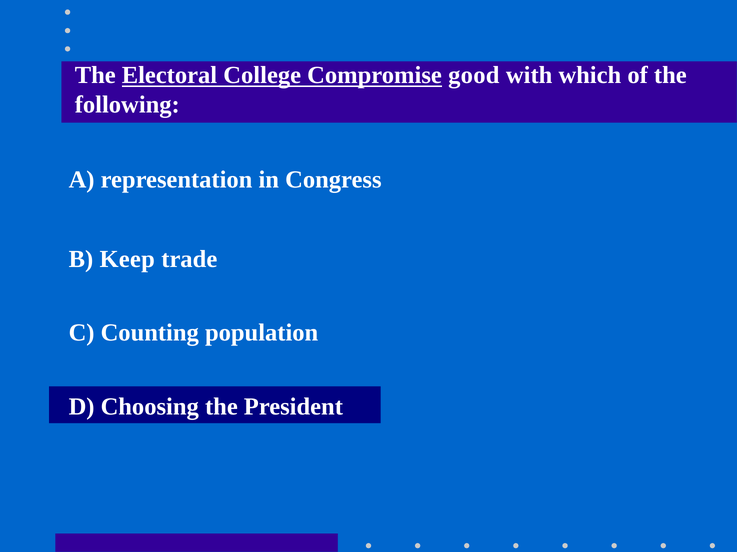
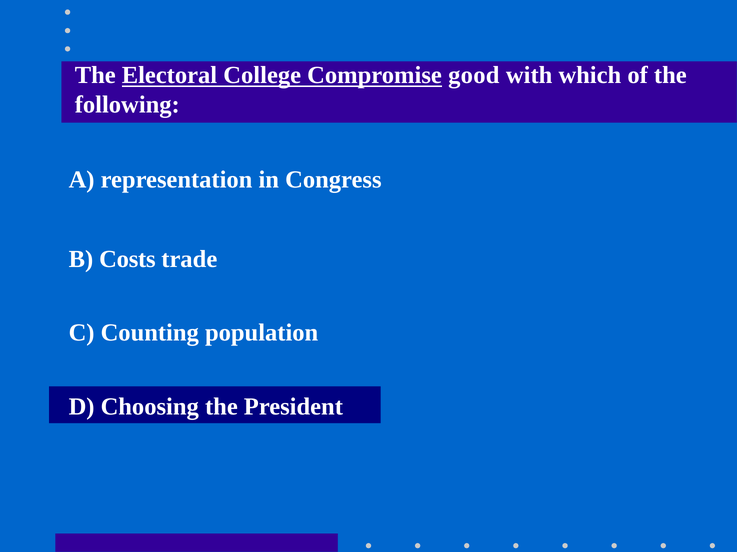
Keep: Keep -> Costs
